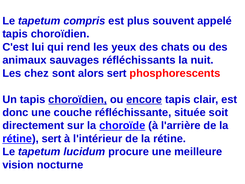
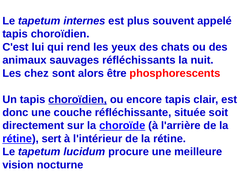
compris: compris -> internes
alors sert: sert -> être
encore underline: present -> none
